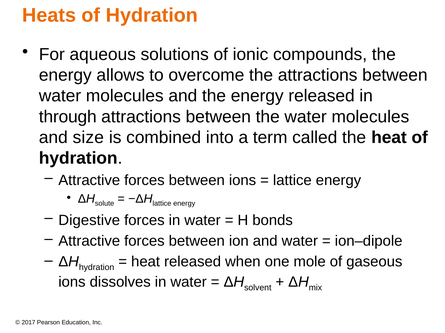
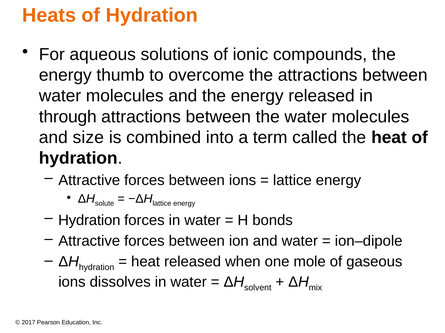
allows: allows -> thumb
Digestive at (89, 221): Digestive -> Hydration
